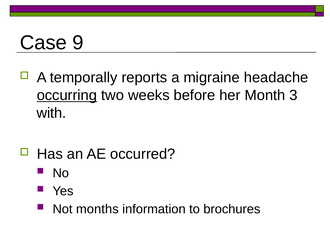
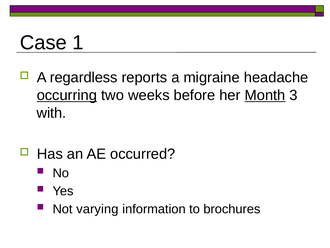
9: 9 -> 1
temporally: temporally -> regardless
Month underline: none -> present
months: months -> varying
